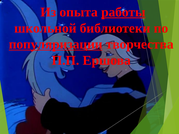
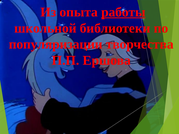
популяризации underline: present -> none
